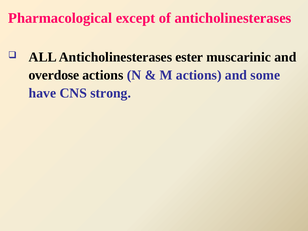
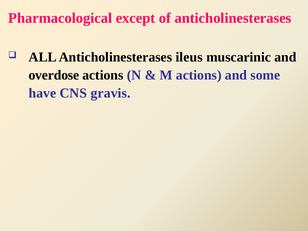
ester: ester -> ileus
strong: strong -> gravis
